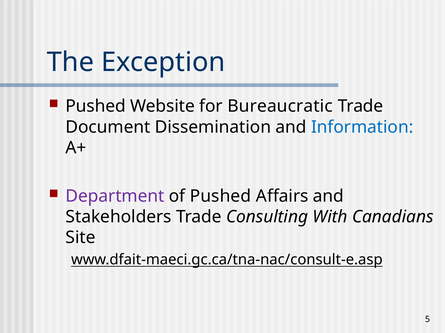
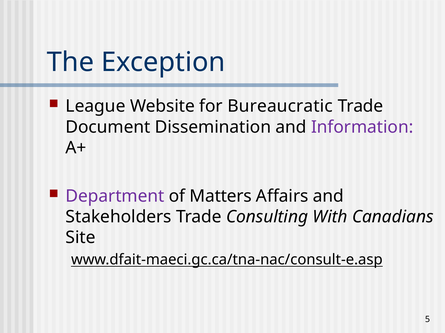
Pushed at (96, 107): Pushed -> League
Information colour: blue -> purple
of Pushed: Pushed -> Matters
